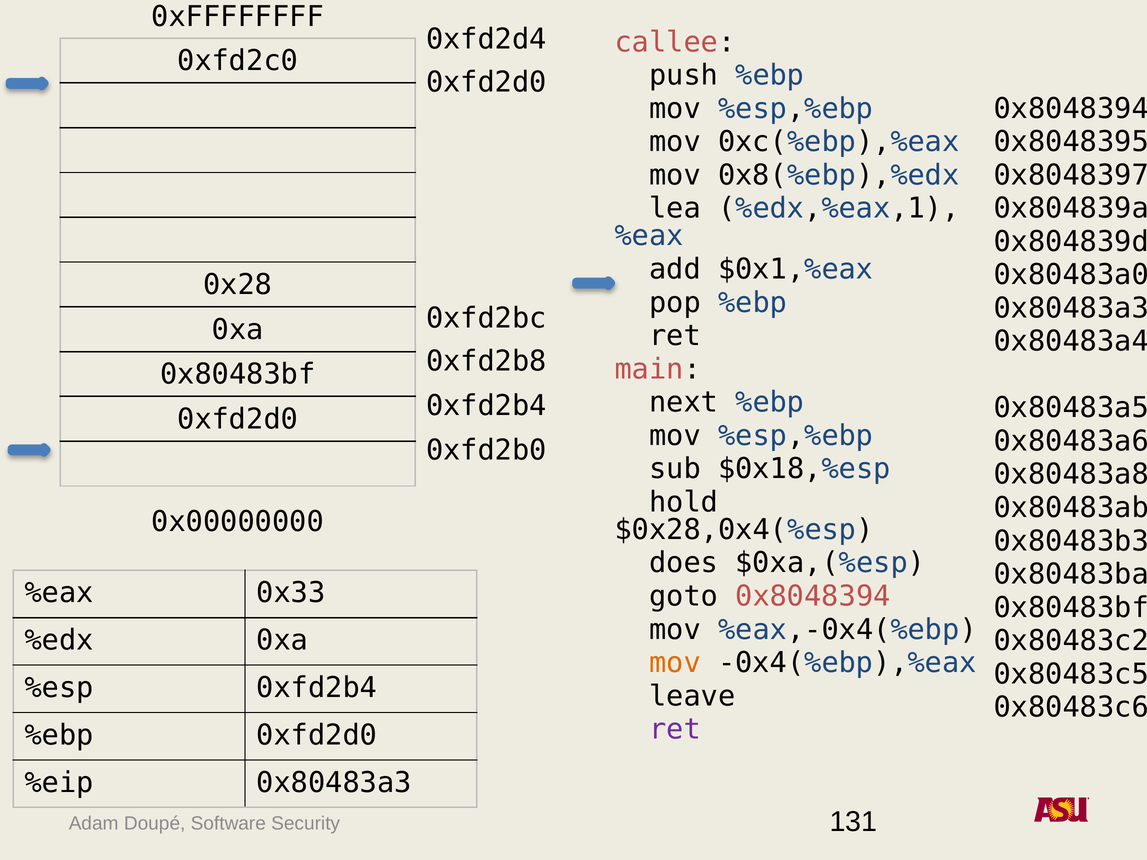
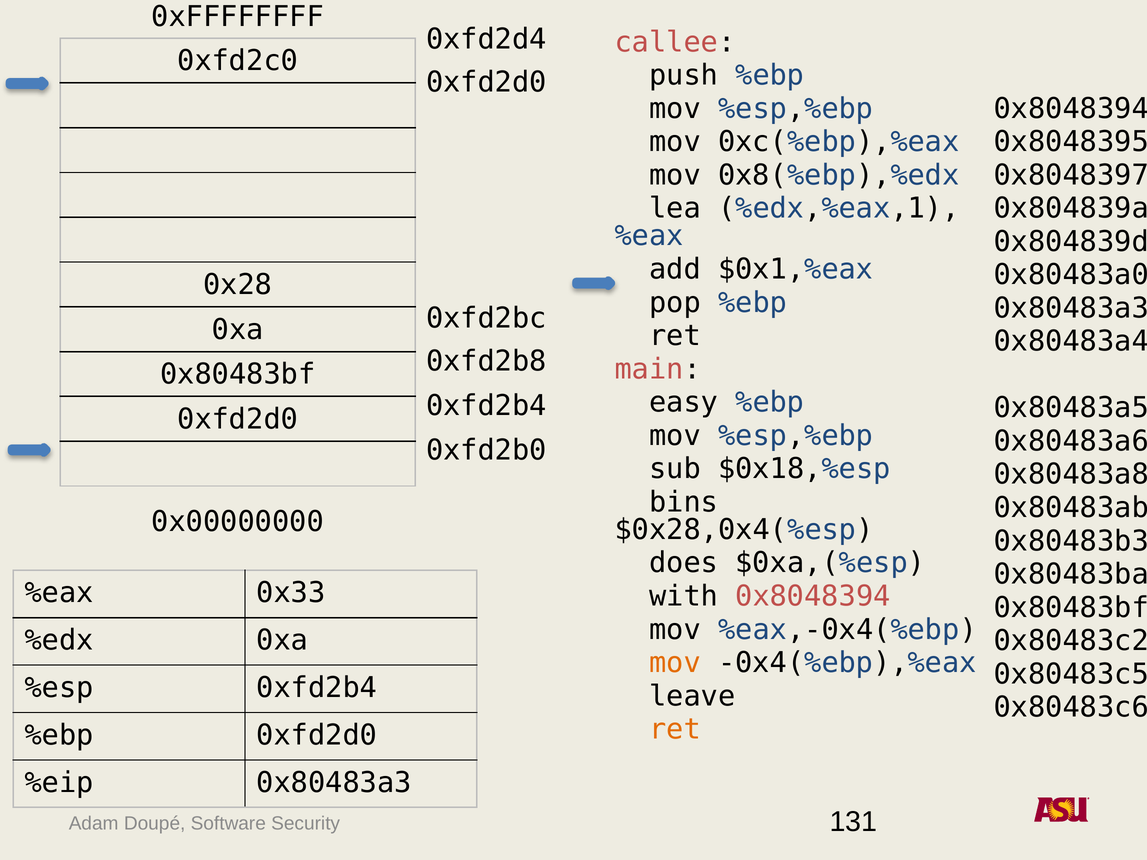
next: next -> easy
hold: hold -> bins
goto: goto -> with
ret at (675, 730) colour: purple -> orange
